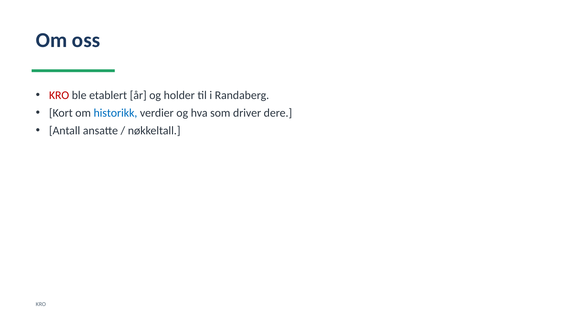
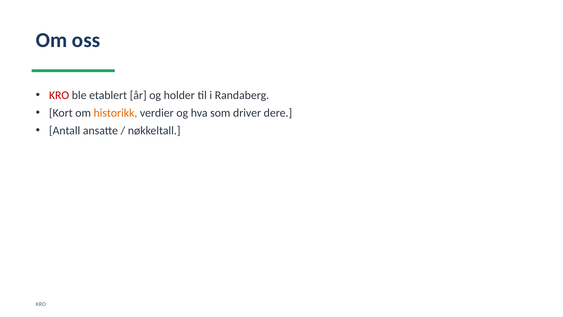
historikk colour: blue -> orange
